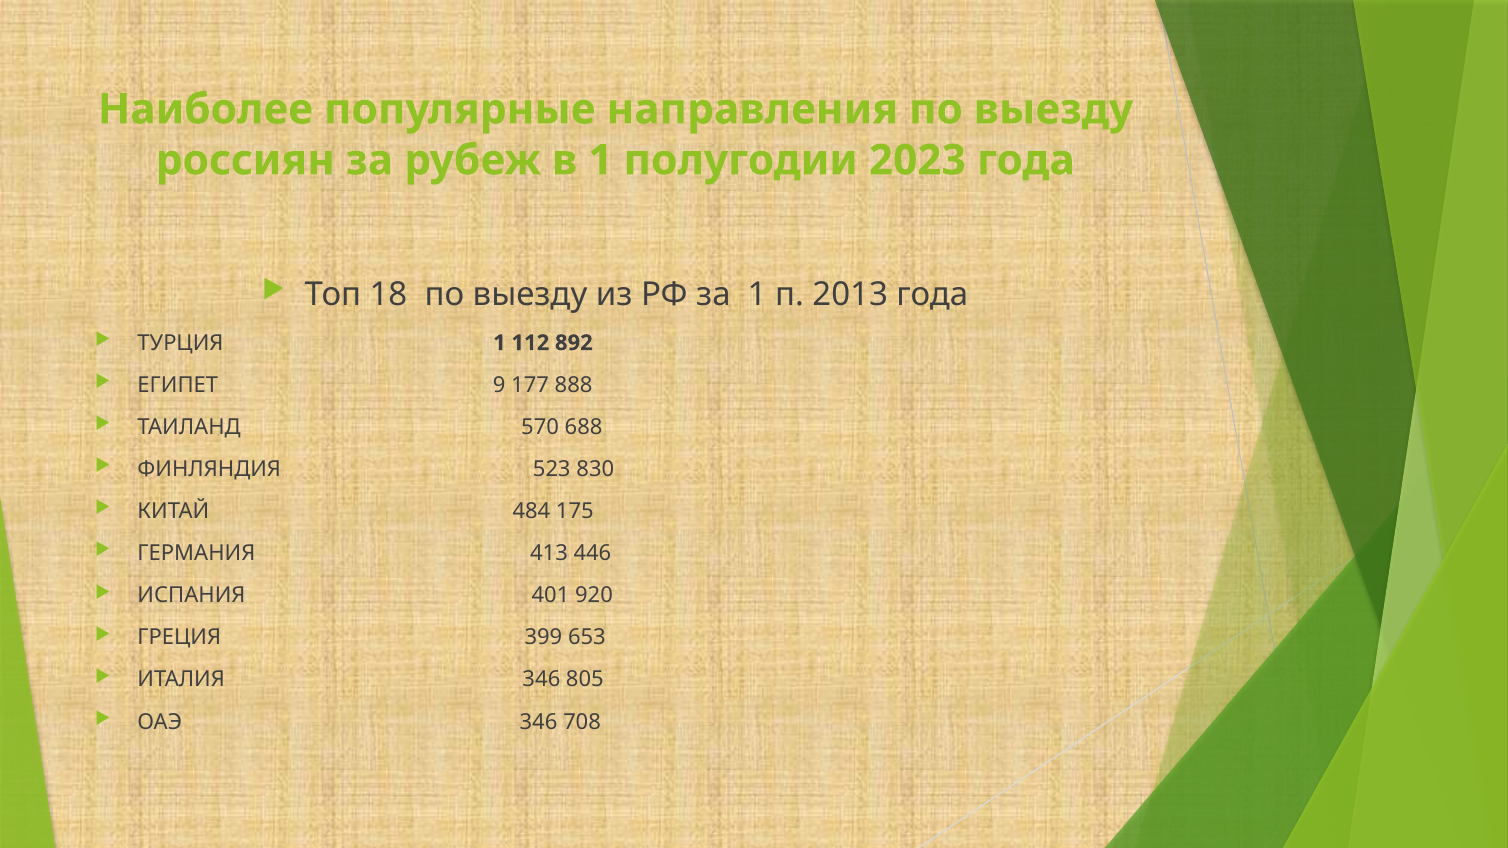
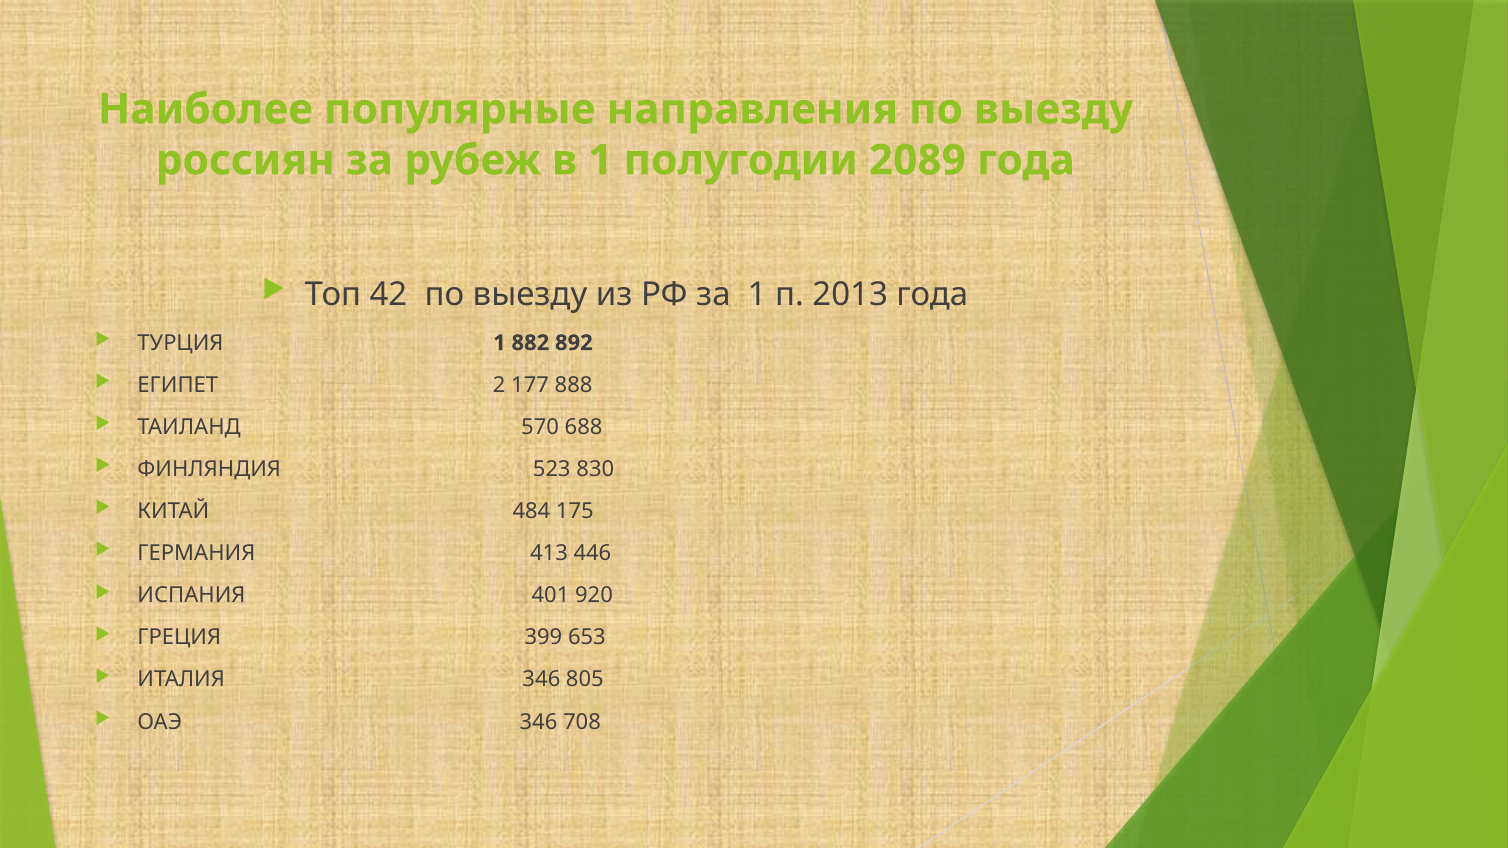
2023: 2023 -> 2089
18: 18 -> 42
112: 112 -> 882
9: 9 -> 2
